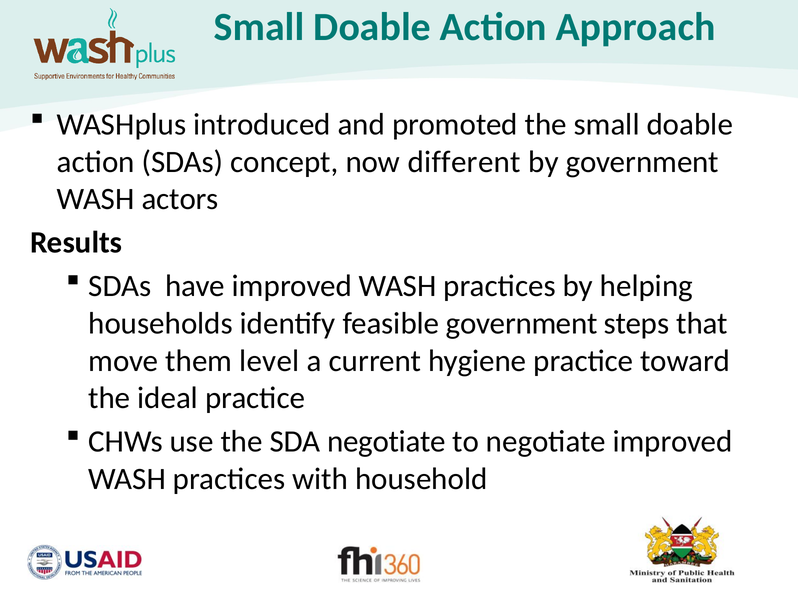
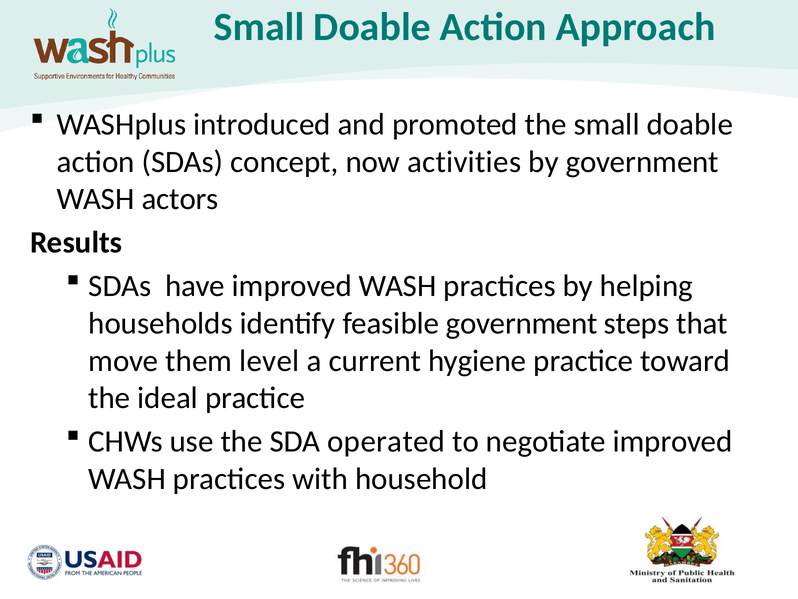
different: different -> activities
SDA negotiate: negotiate -> operated
